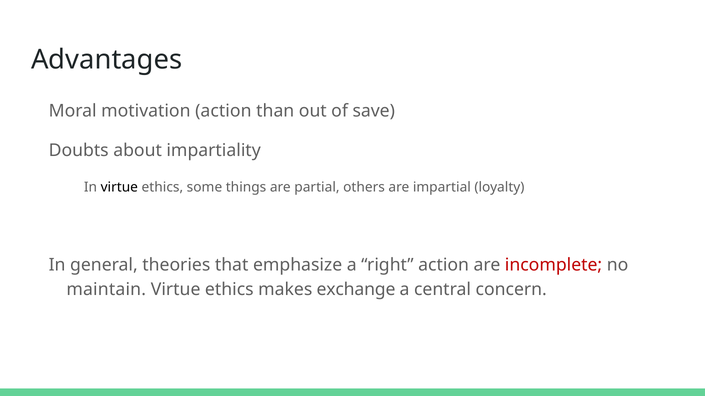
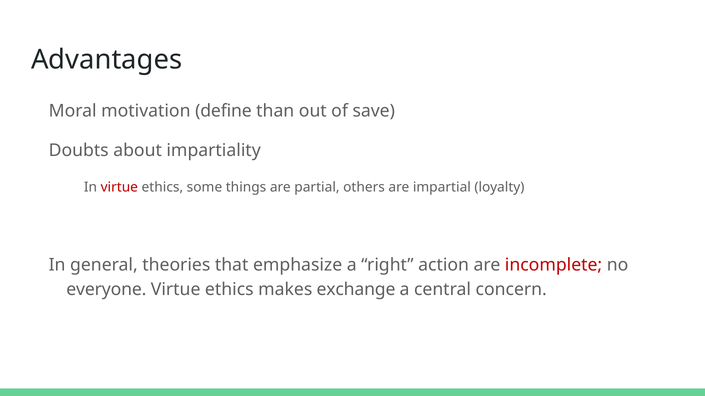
motivation action: action -> define
virtue at (119, 187) colour: black -> red
maintain: maintain -> everyone
